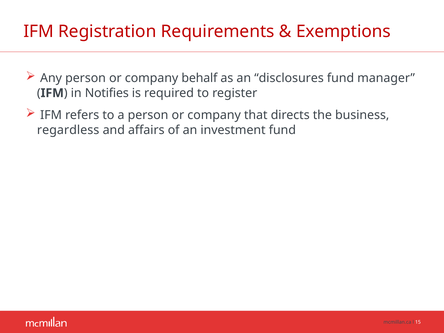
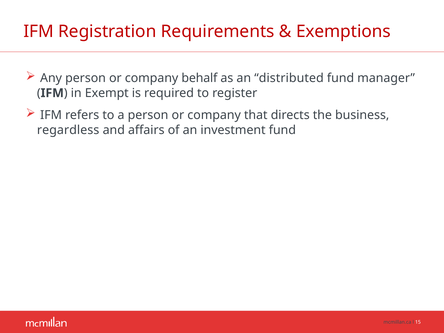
disclosures: disclosures -> distributed
Notifies: Notifies -> Exempt
